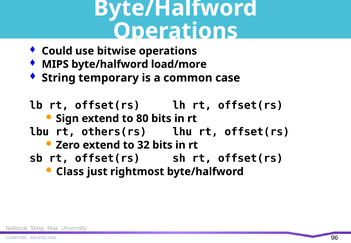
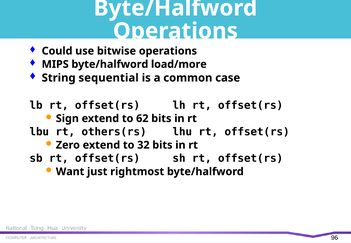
temporary: temporary -> sequential
80: 80 -> 62
Class: Class -> Want
